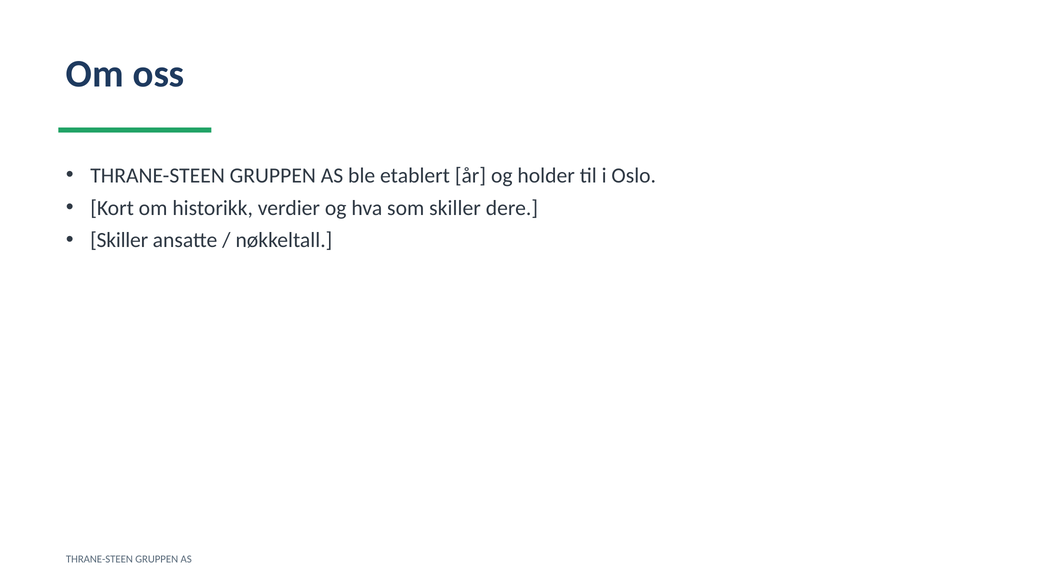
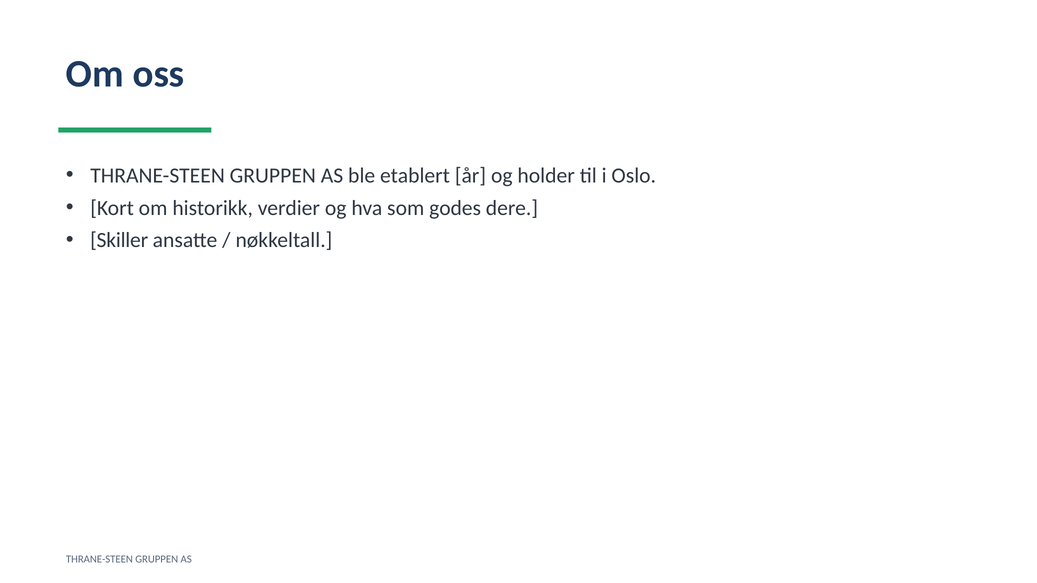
som skiller: skiller -> godes
